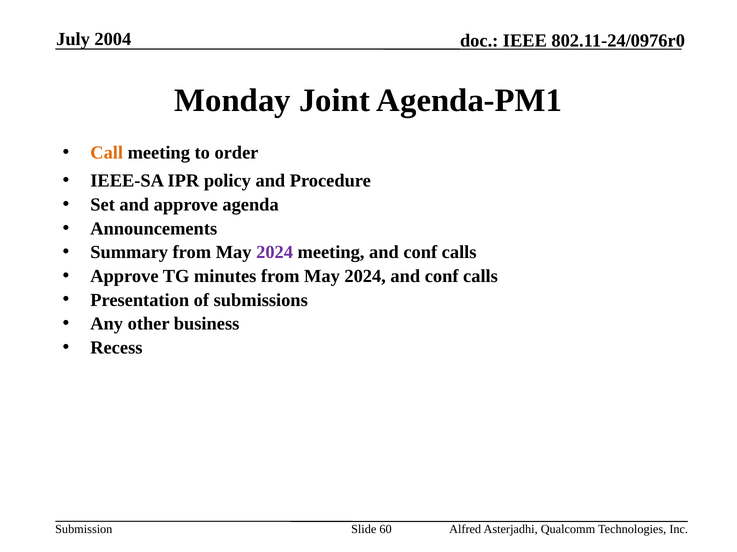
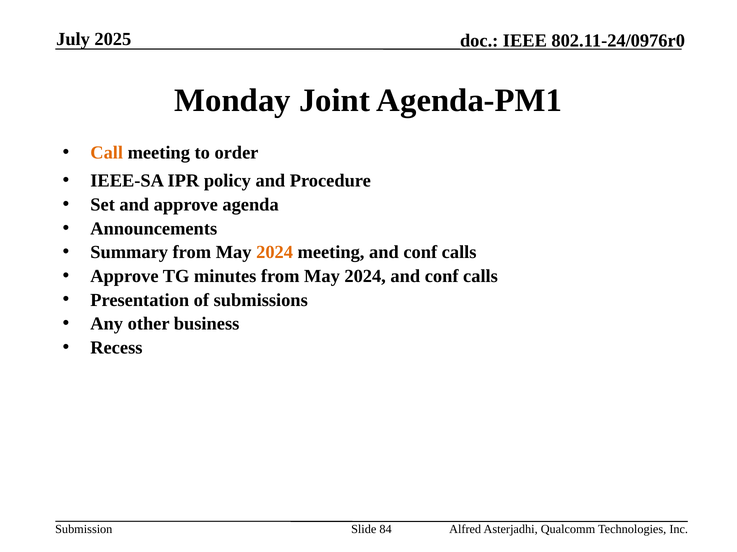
2004: 2004 -> 2025
2024 at (275, 253) colour: purple -> orange
60: 60 -> 84
